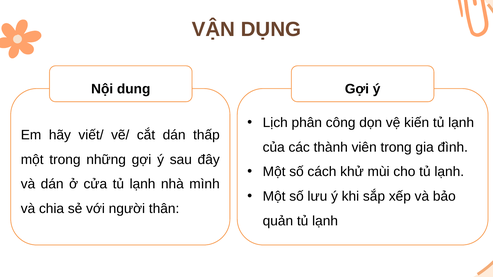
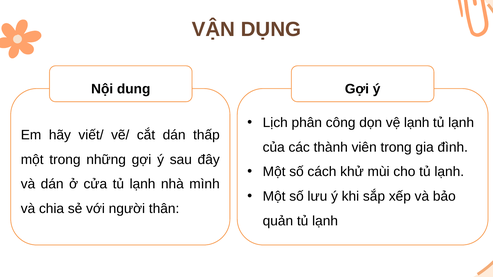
vệ kiến: kiến -> lạnh
